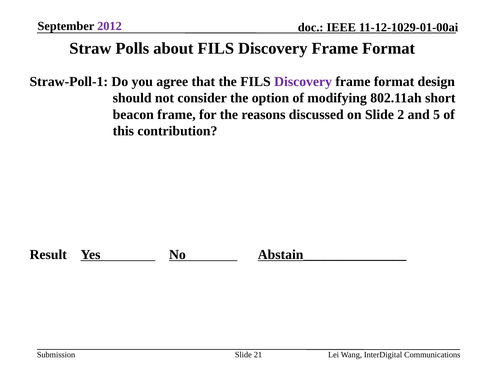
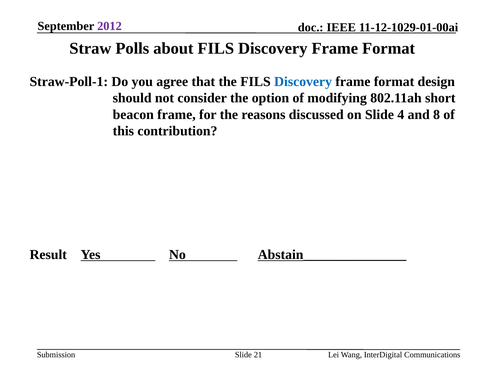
Discovery at (303, 82) colour: purple -> blue
2: 2 -> 4
5: 5 -> 8
